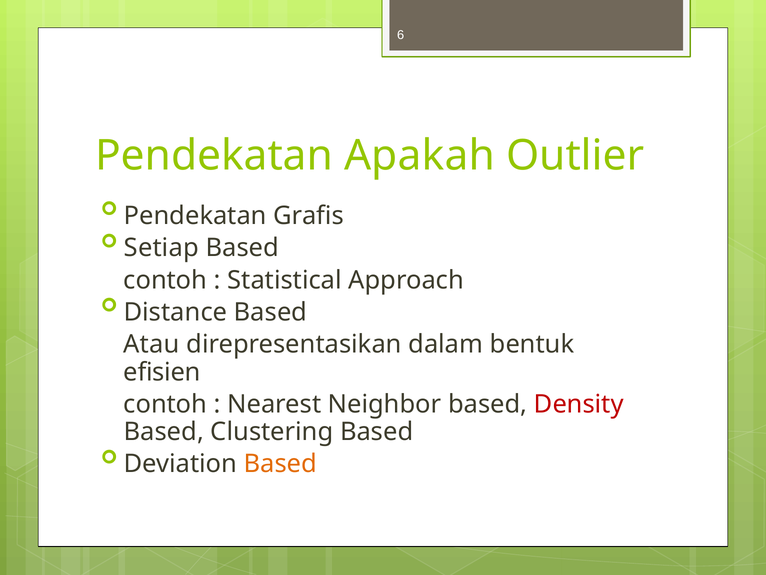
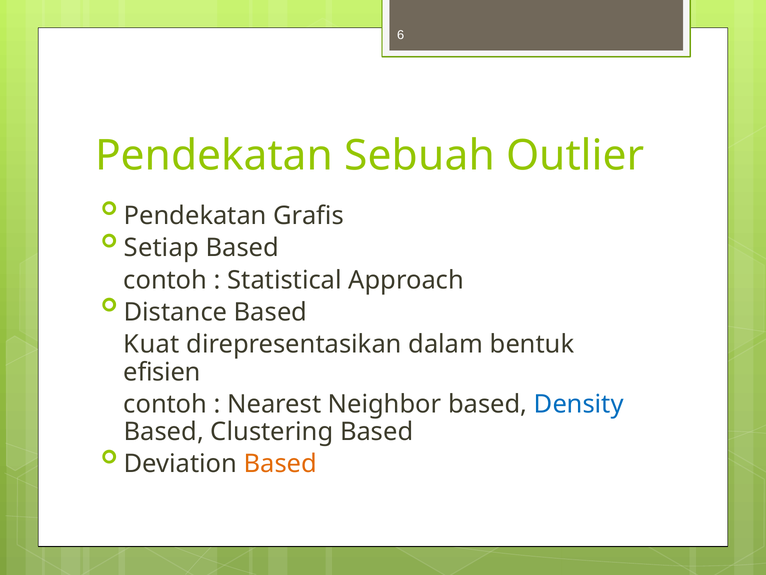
Apakah: Apakah -> Sebuah
Atau: Atau -> Kuat
Density colour: red -> blue
